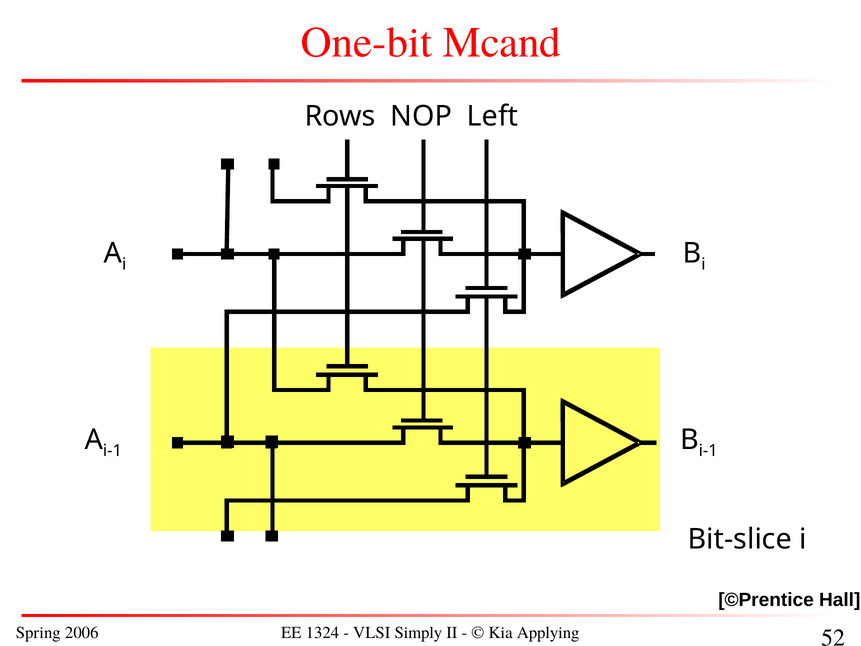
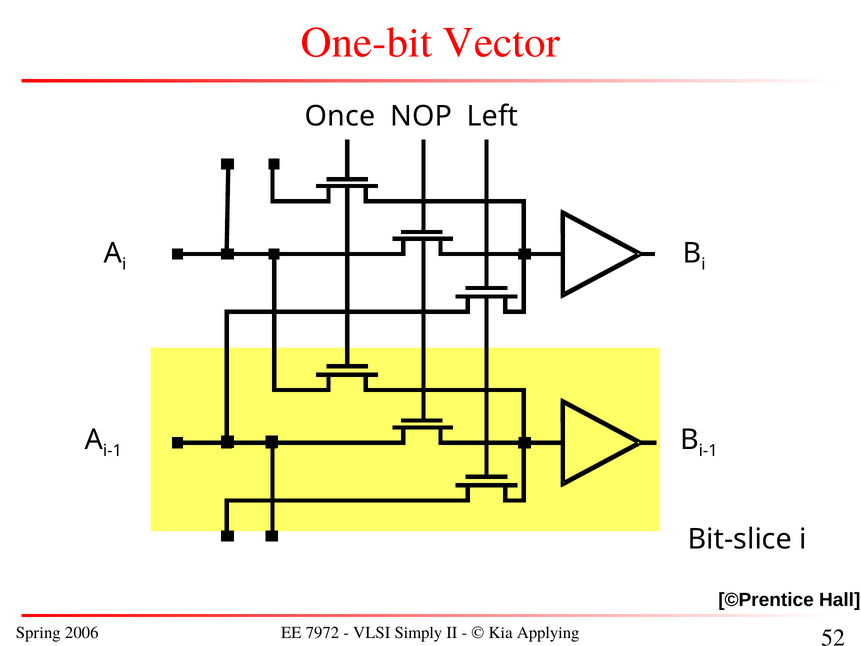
Mcand: Mcand -> Vector
Rows: Rows -> Once
1324: 1324 -> 7972
